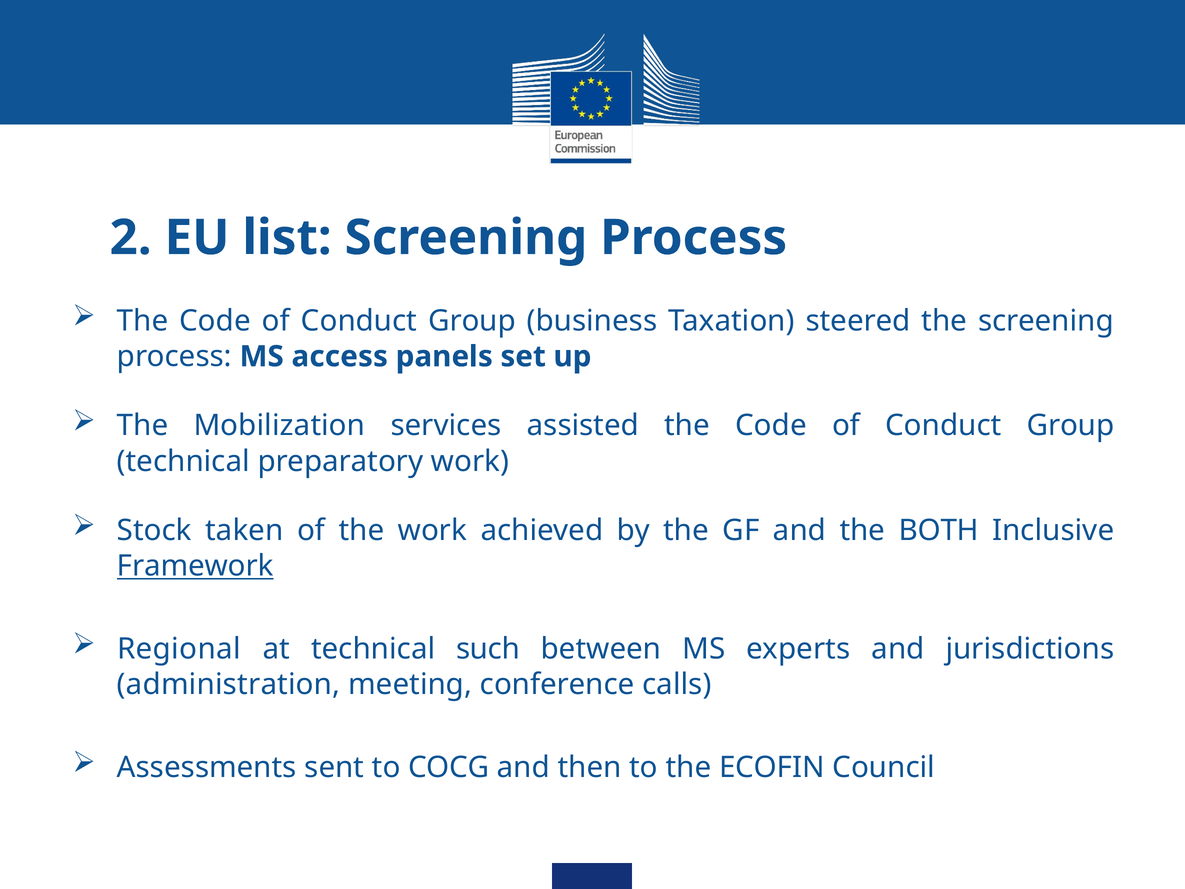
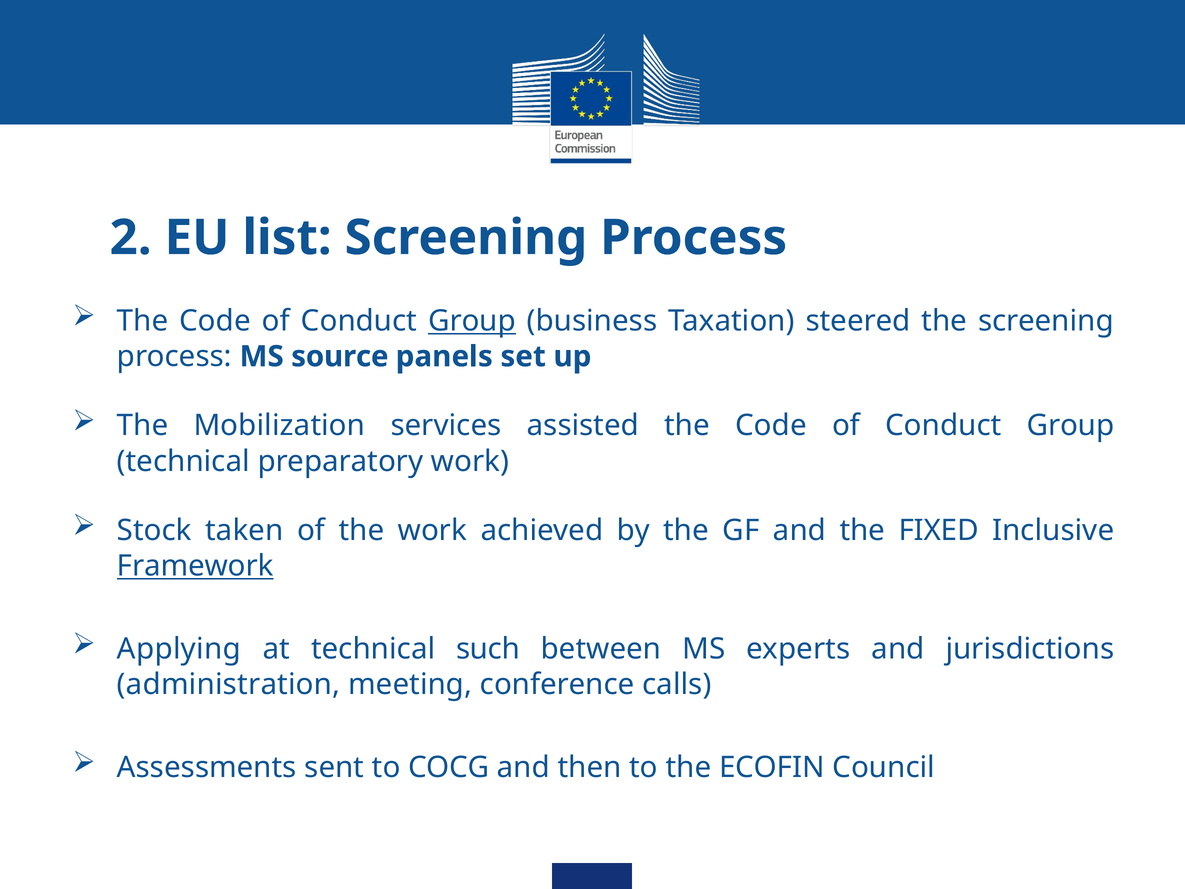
Group at (472, 321) underline: none -> present
access: access -> source
BOTH: BOTH -> FIXED
Regional: Regional -> Applying
